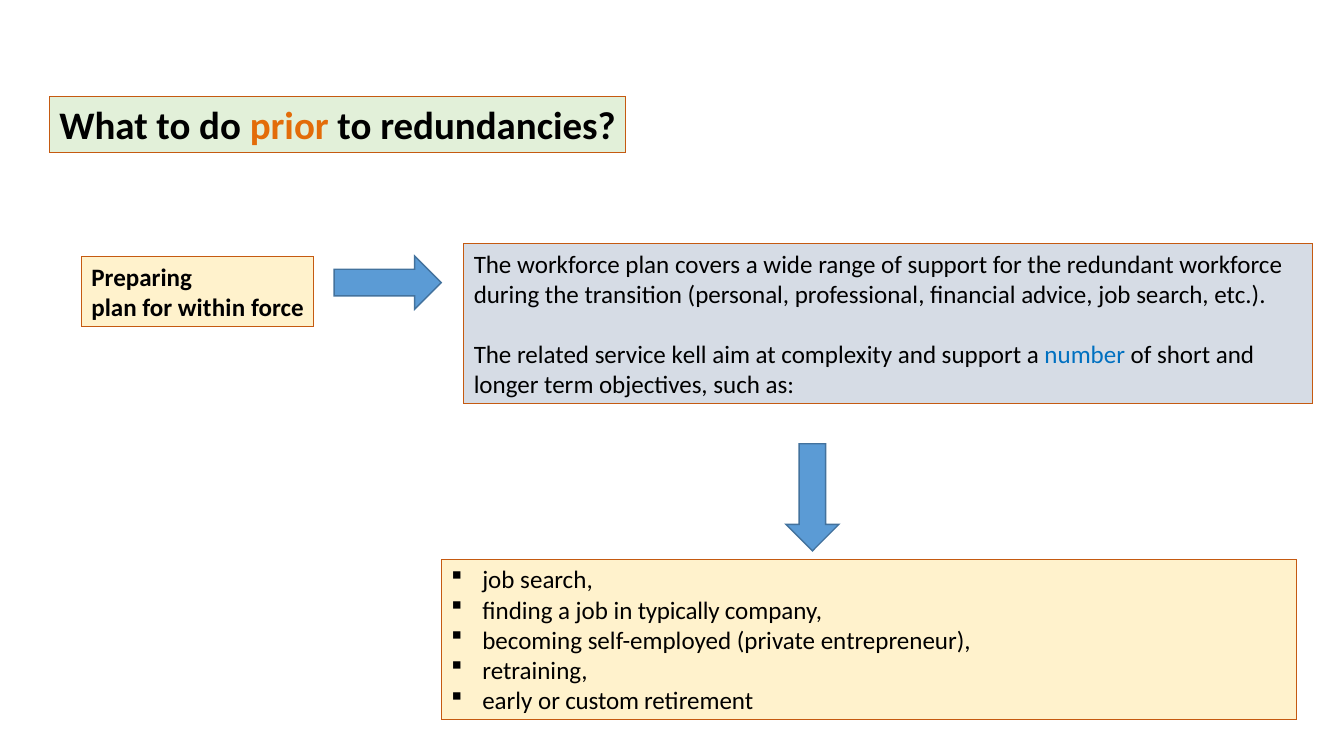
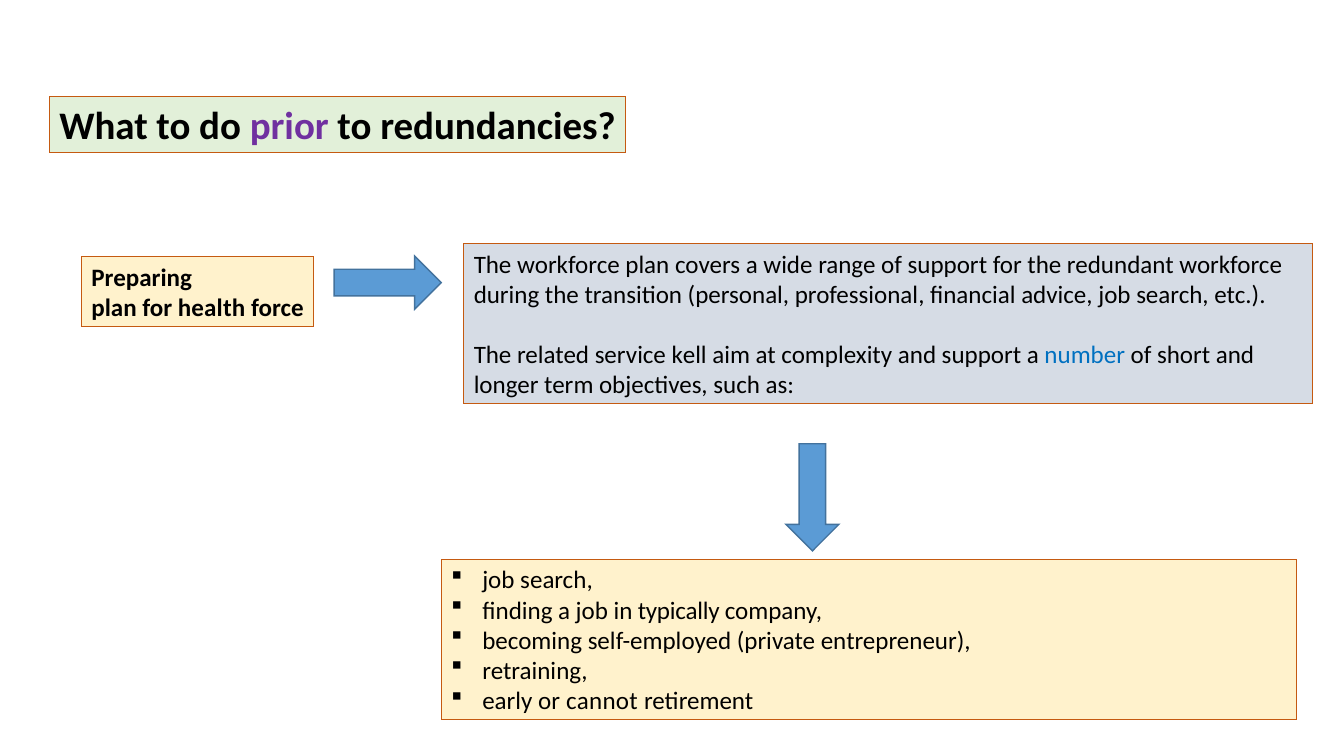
prior colour: orange -> purple
within: within -> health
custom: custom -> cannot
